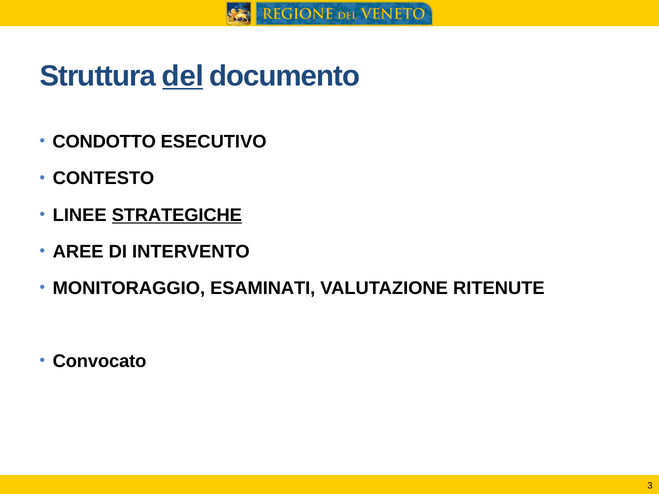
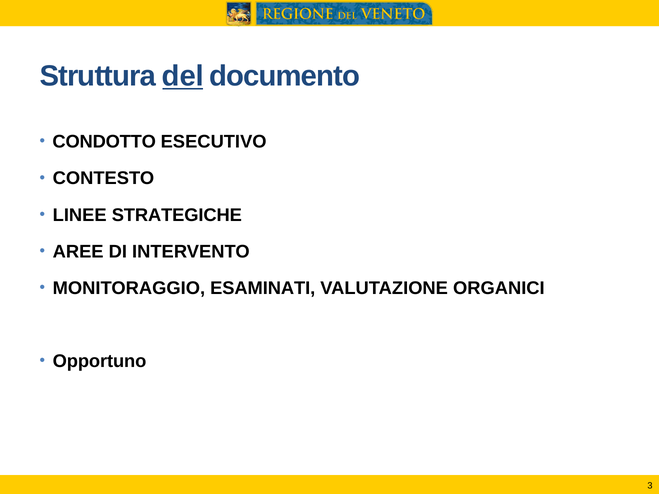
STRATEGICHE underline: present -> none
RITENUTE: RITENUTE -> ORGANICI
Convocato: Convocato -> Opportuno
